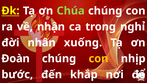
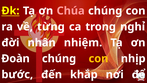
Chúa colour: light green -> pink
nhận: nhận -> từng
xuống: xuống -> nhiệm
